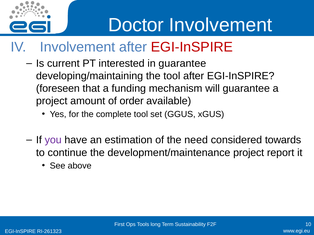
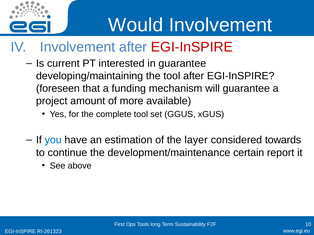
Doctor: Doctor -> Would
order: order -> more
you colour: purple -> blue
need: need -> layer
development/maintenance project: project -> certain
